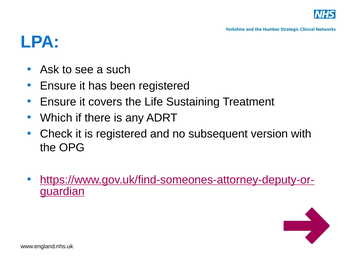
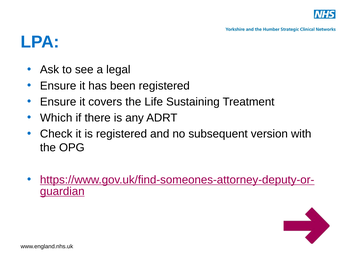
such: such -> legal
